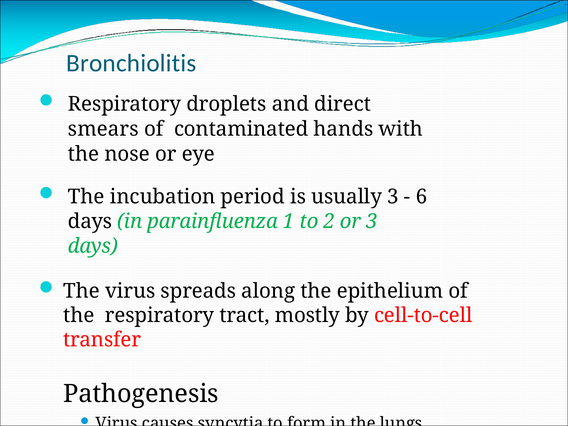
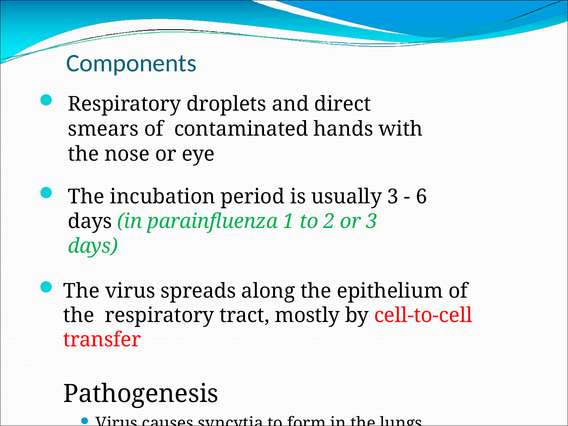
Bronchiolitis: Bronchiolitis -> Components
